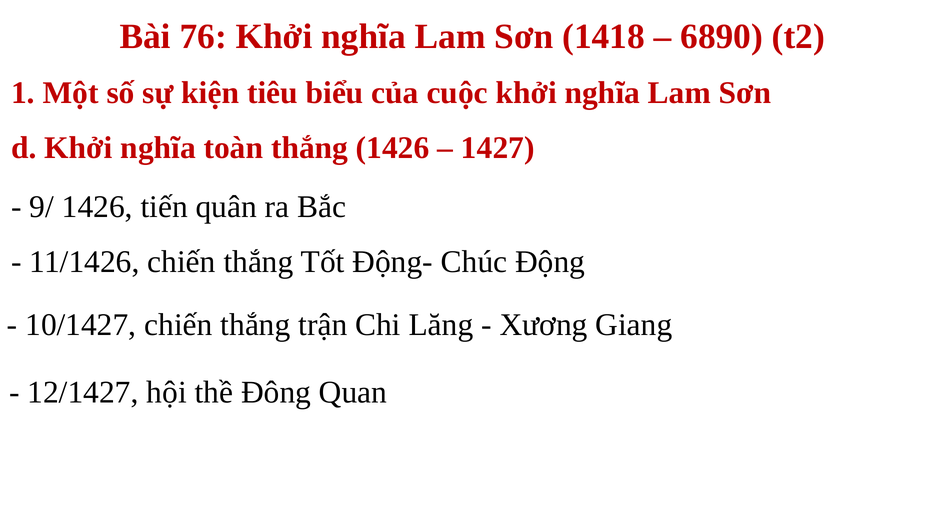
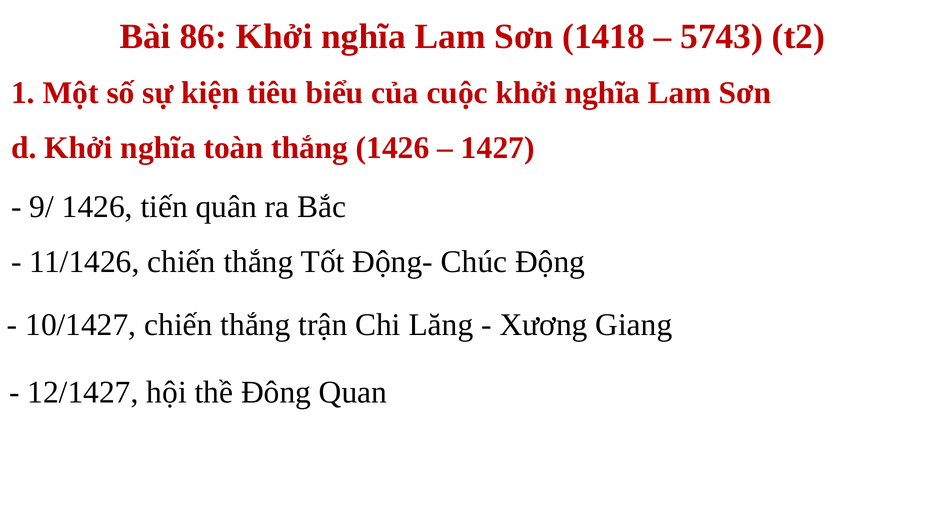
76: 76 -> 86
6890: 6890 -> 5743
